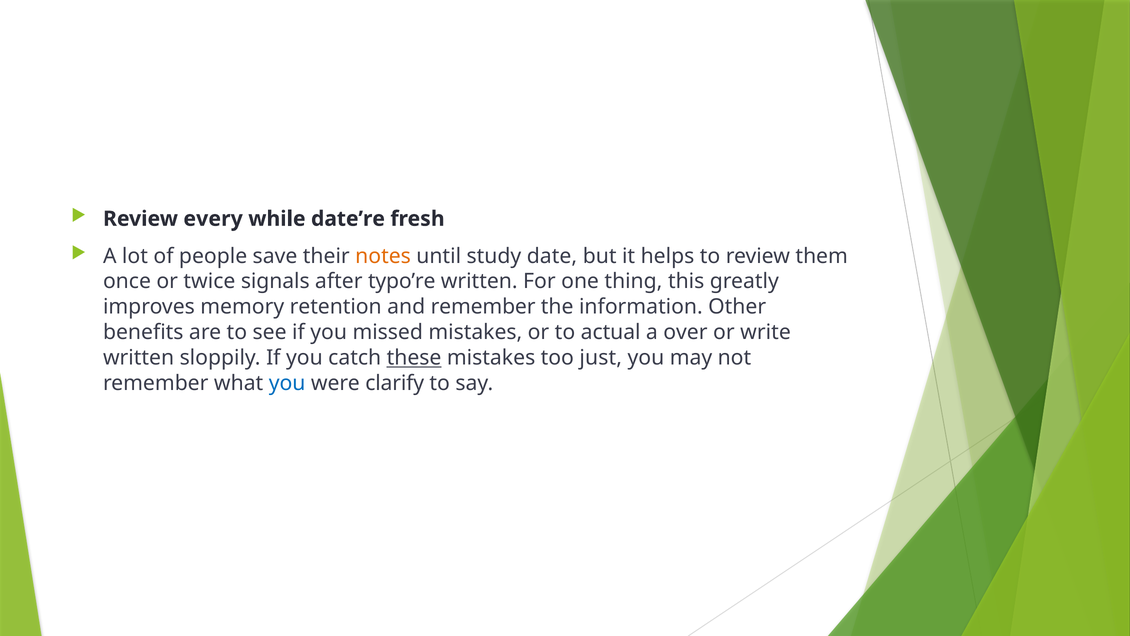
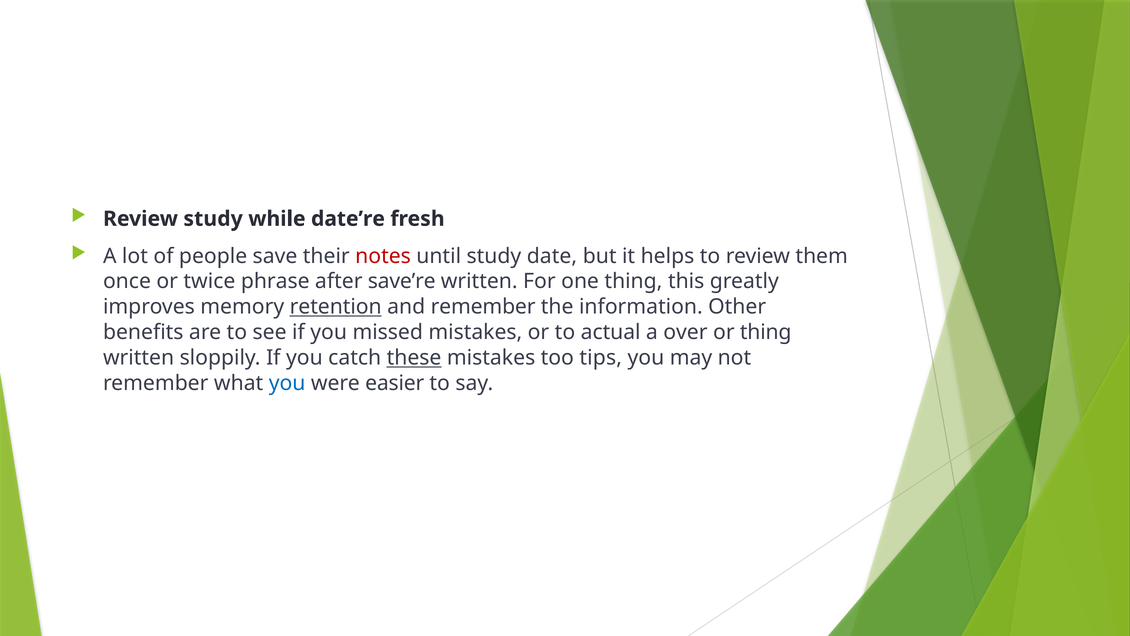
Review every: every -> study
notes colour: orange -> red
signals: signals -> phrase
typo’re: typo’re -> save’re
retention underline: none -> present
or write: write -> thing
just: just -> tips
clarify: clarify -> easier
